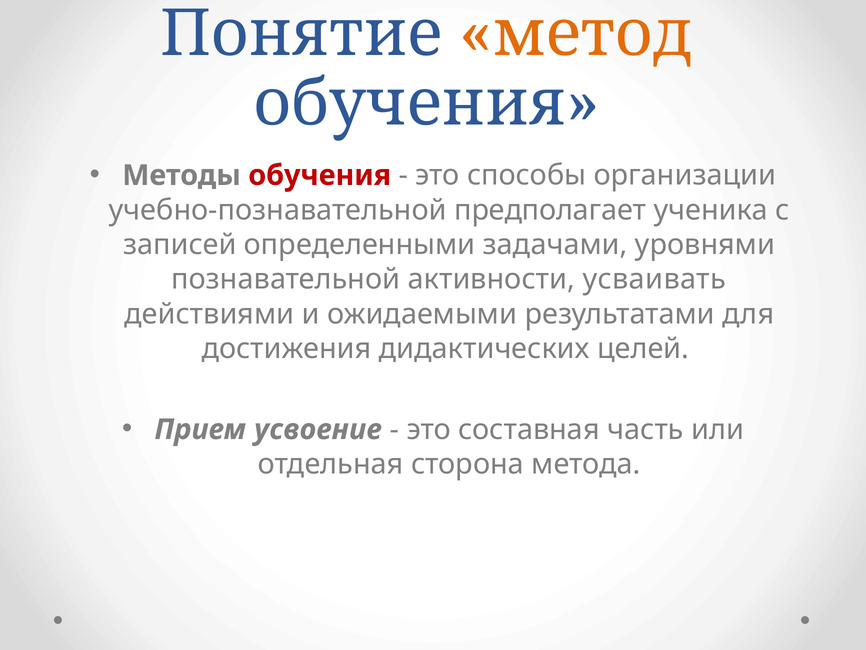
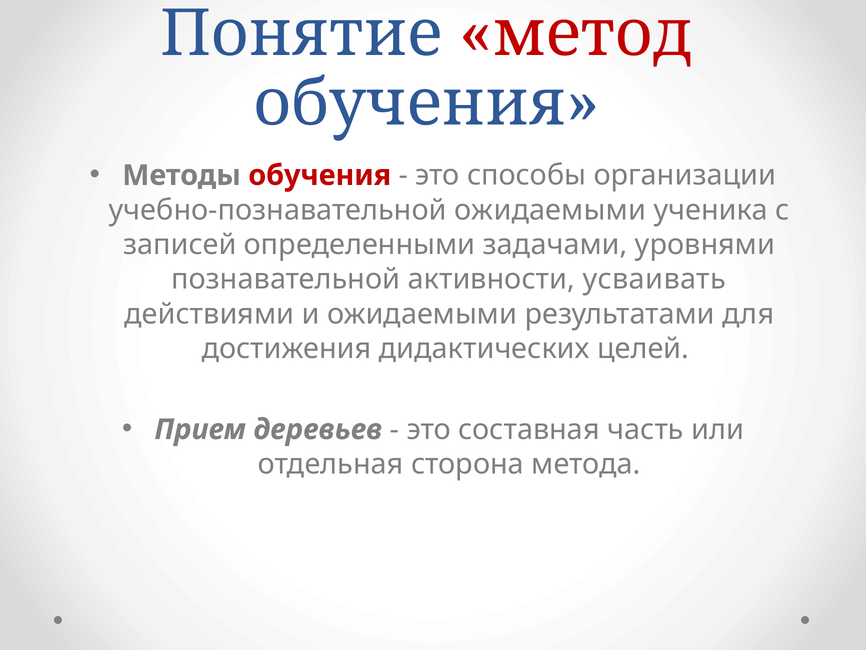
метод colour: orange -> red
учебно-познавательной предполагает: предполагает -> ожидаемыми
усвоение: усвоение -> деревьев
